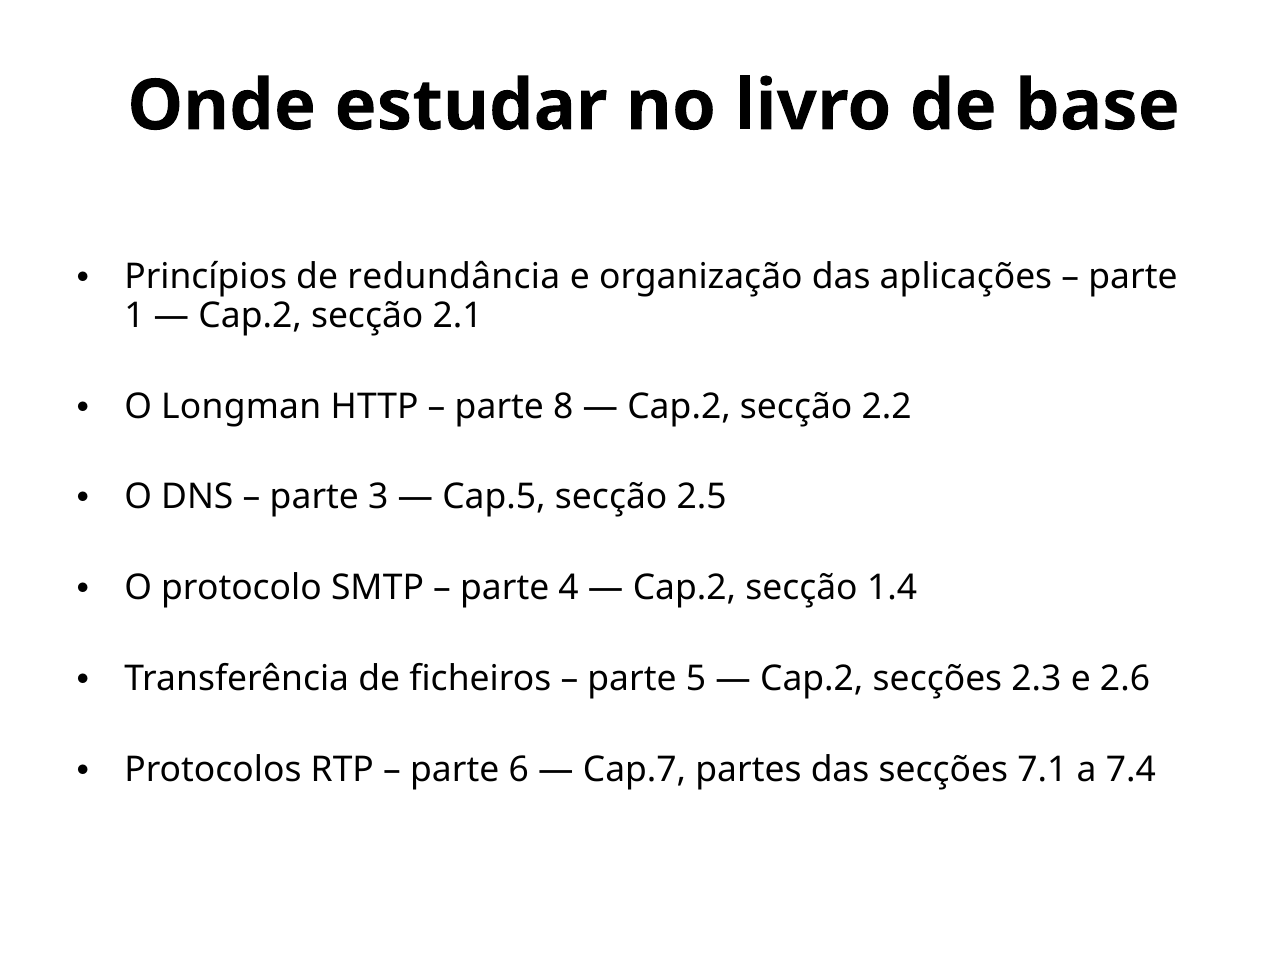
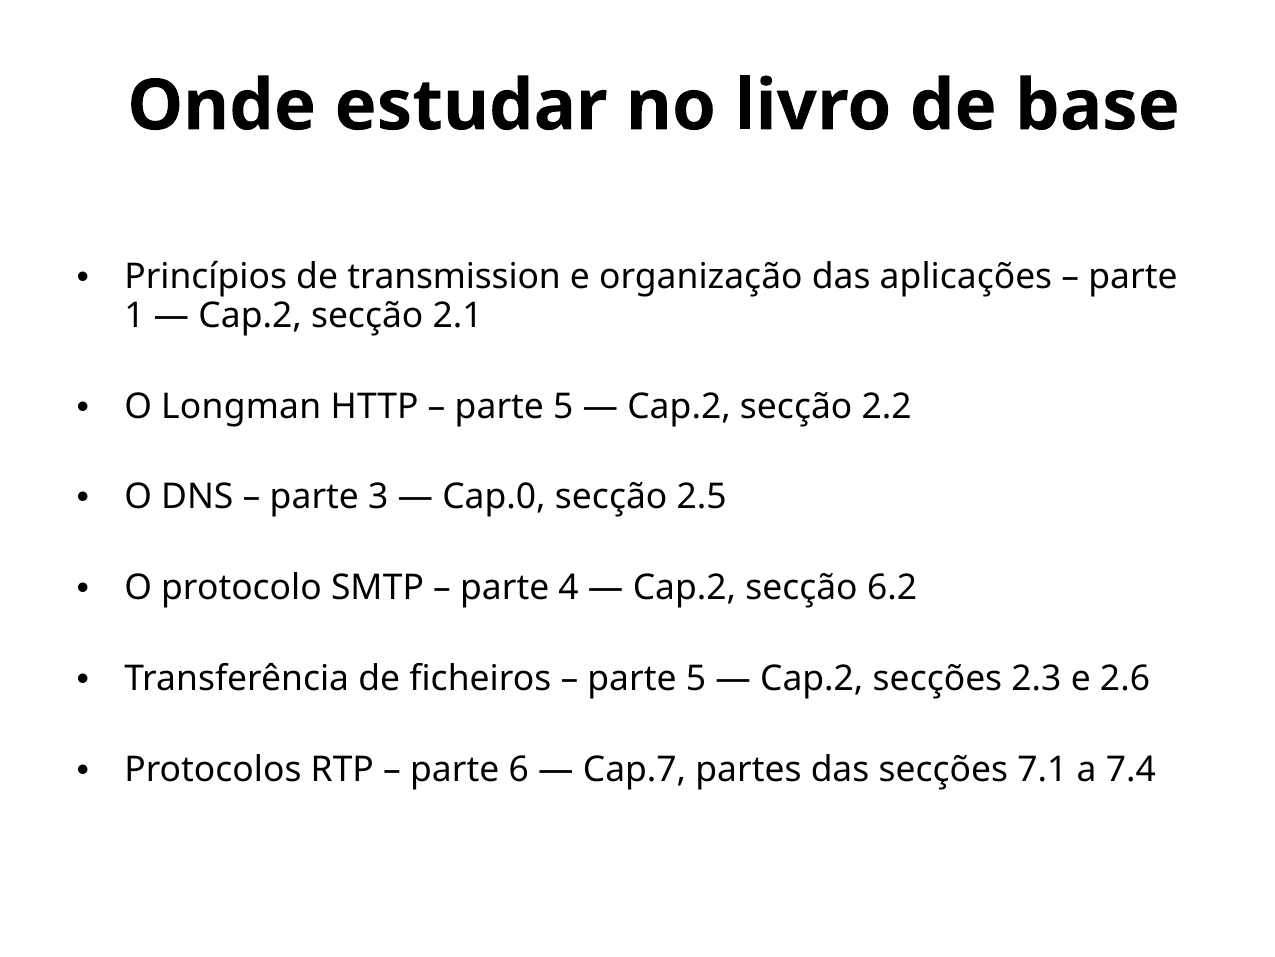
redundância: redundância -> transmission
8 at (563, 406): 8 -> 5
Cap.5: Cap.5 -> Cap.0
1.4: 1.4 -> 6.2
